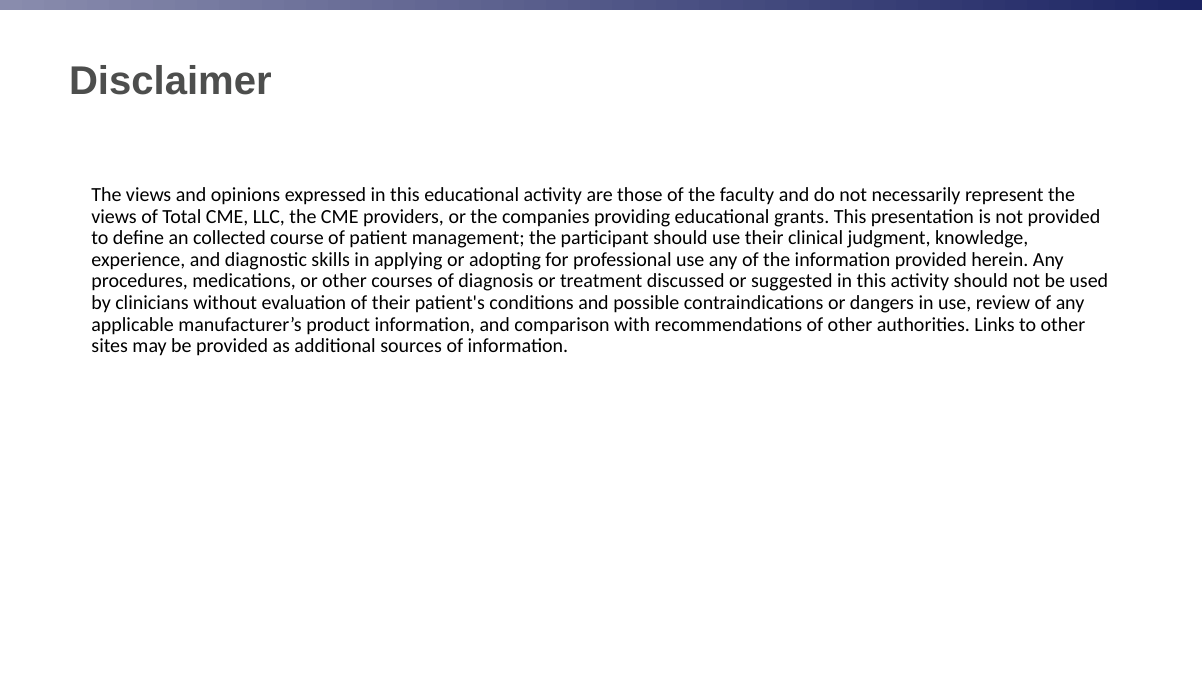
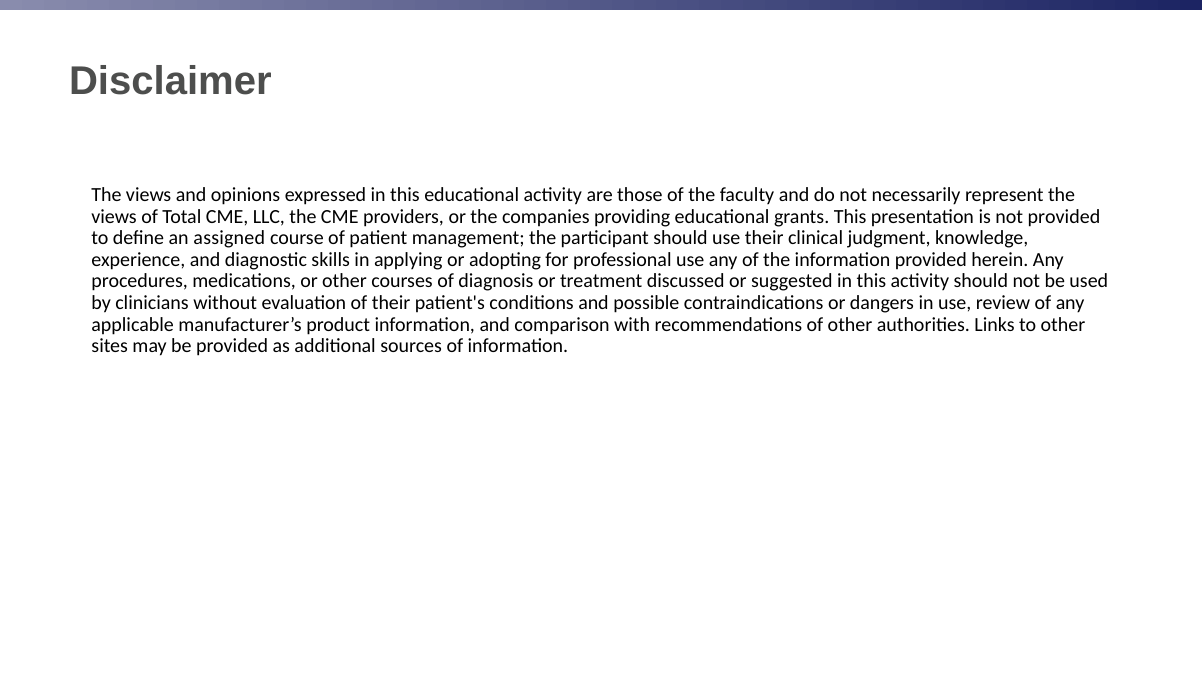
collected: collected -> assigned
